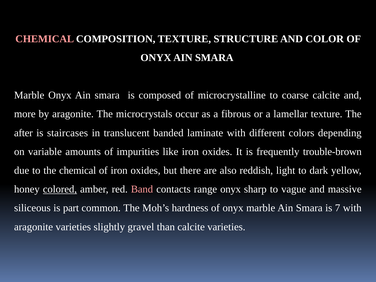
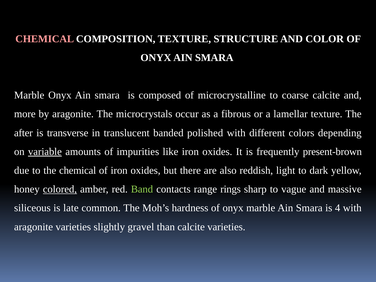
staircases: staircases -> transverse
laminate: laminate -> polished
variable underline: none -> present
trouble-brown: trouble-brown -> present-brown
Band colour: pink -> light green
range onyx: onyx -> rings
part: part -> late
7: 7 -> 4
